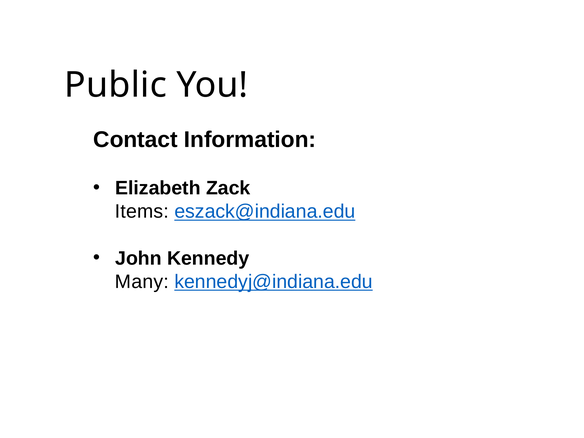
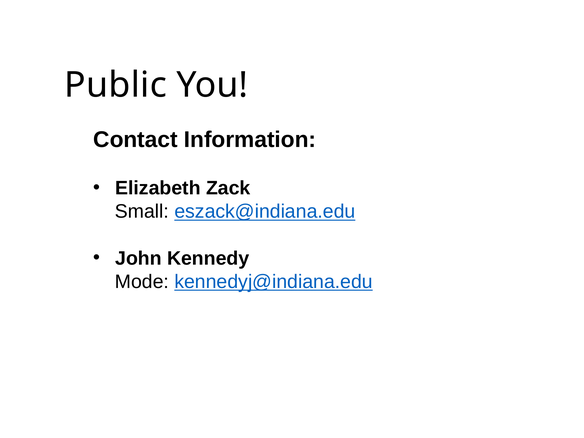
Items: Items -> Small
Many: Many -> Mode
